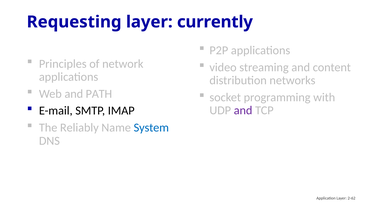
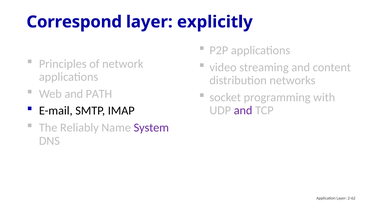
Requesting: Requesting -> Correspond
currently: currently -> explicitly
System colour: blue -> purple
